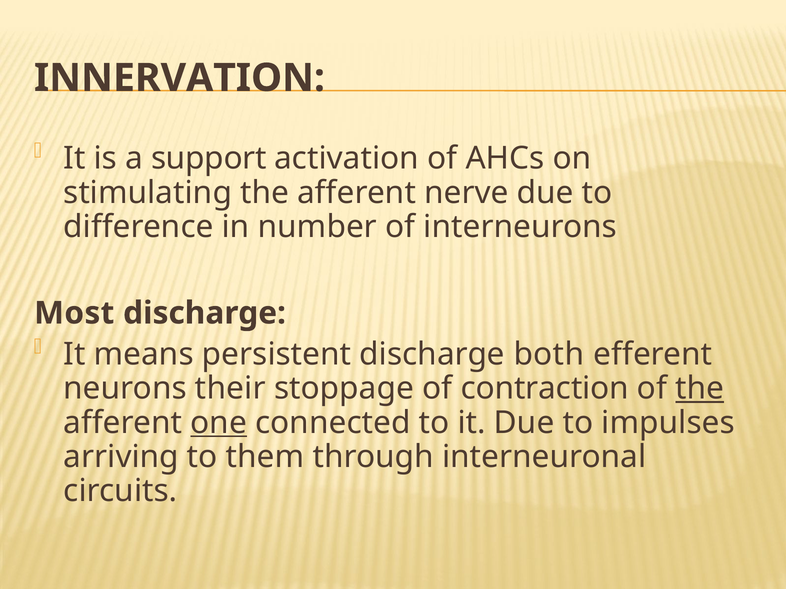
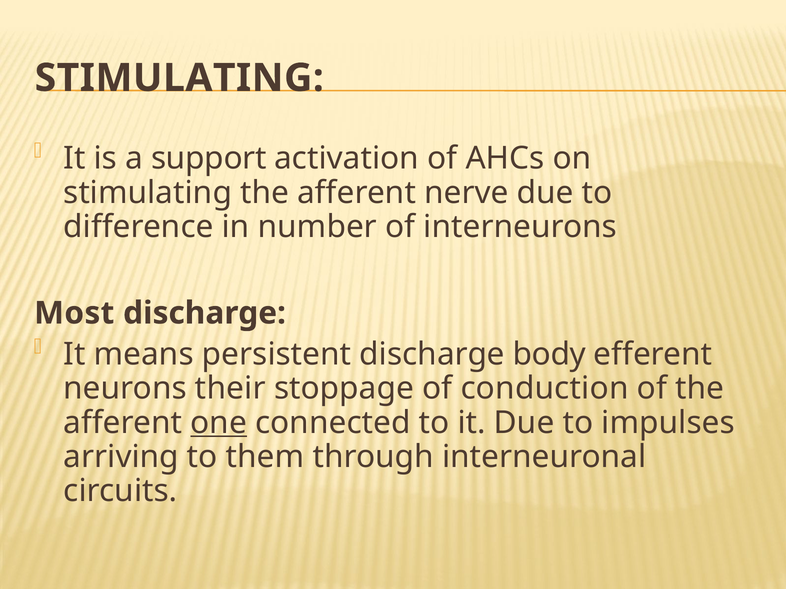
INNERVATION at (179, 78): INNERVATION -> STIMULATING
both: both -> body
contraction: contraction -> conduction
the at (700, 389) underline: present -> none
